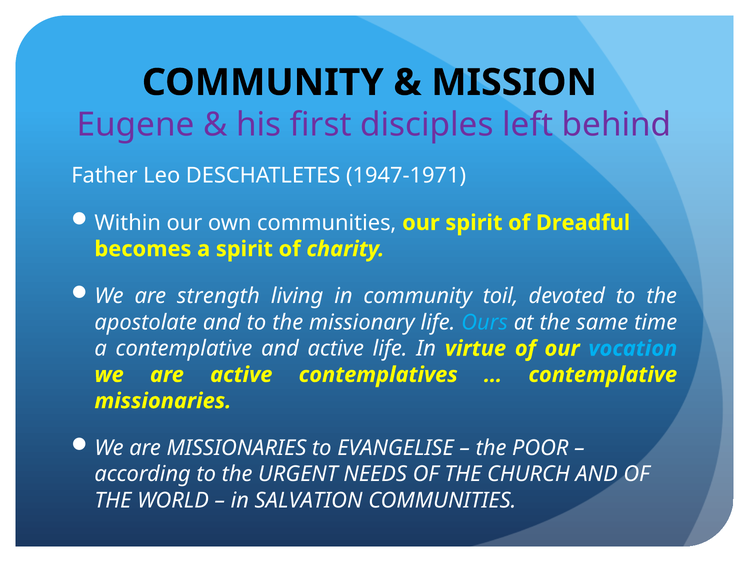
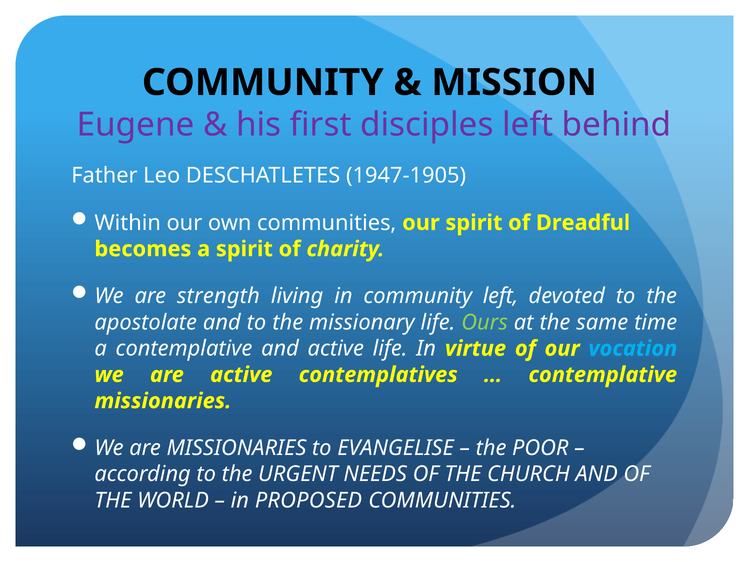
1947-1971: 1947-1971 -> 1947-1905
community toil: toil -> left
Ours colour: light blue -> light green
SALVATION: SALVATION -> PROPOSED
